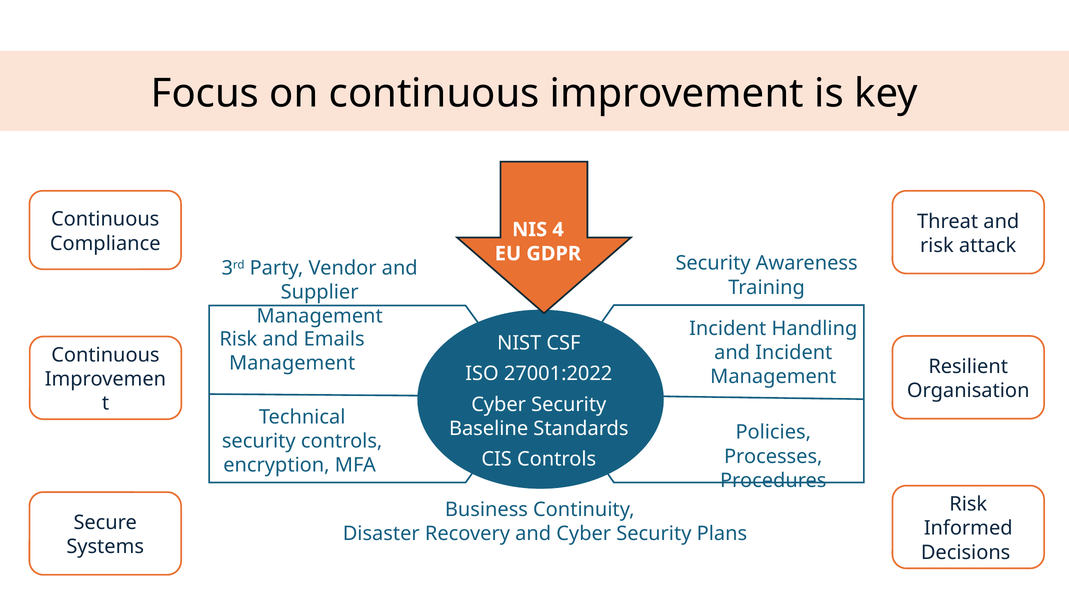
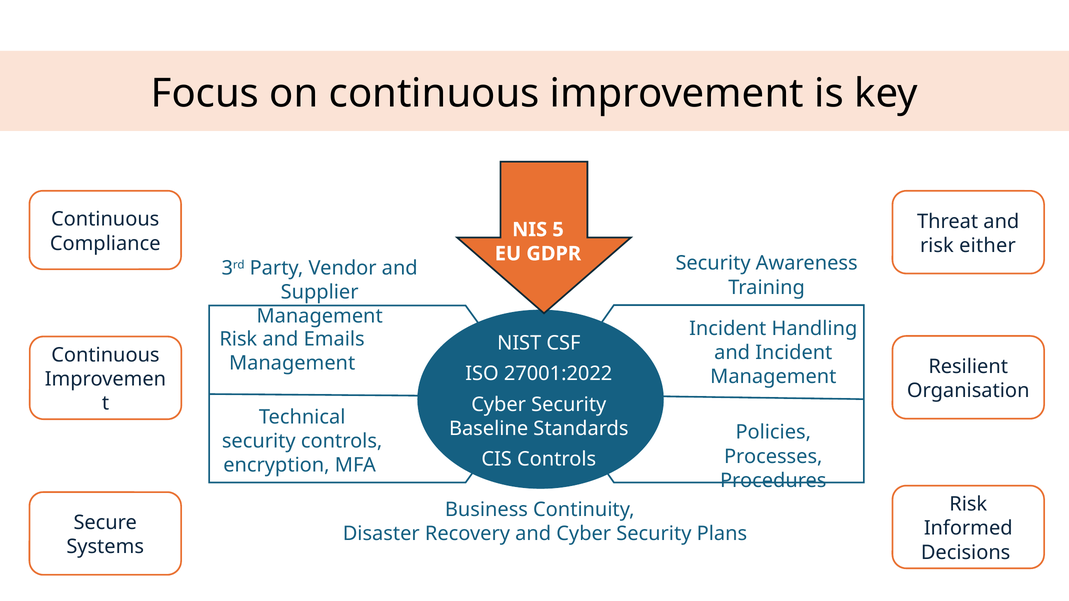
4: 4 -> 5
attack: attack -> either
